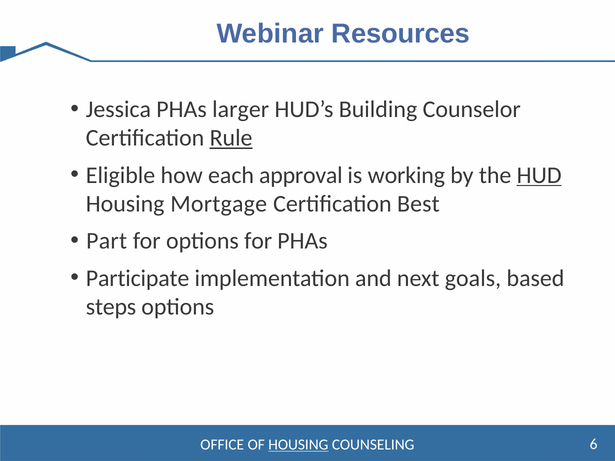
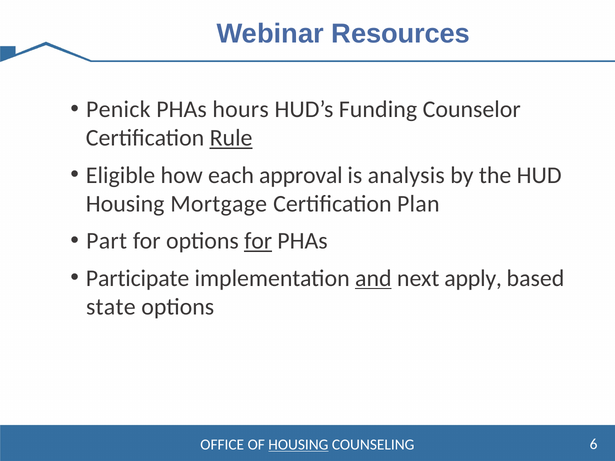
Jessica: Jessica -> Penick
larger: larger -> hours
Building: Building -> Funding
working: working -> analysis
HUD underline: present -> none
Best: Best -> Plan
for at (258, 241) underline: none -> present
and underline: none -> present
goals: goals -> apply
steps: steps -> state
